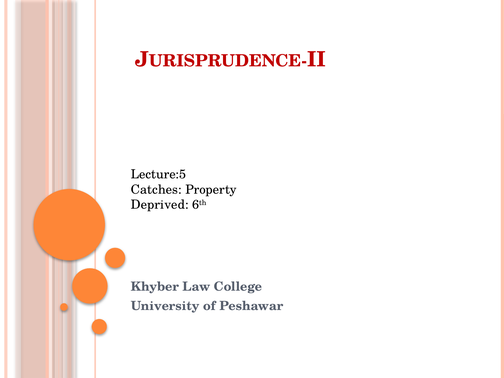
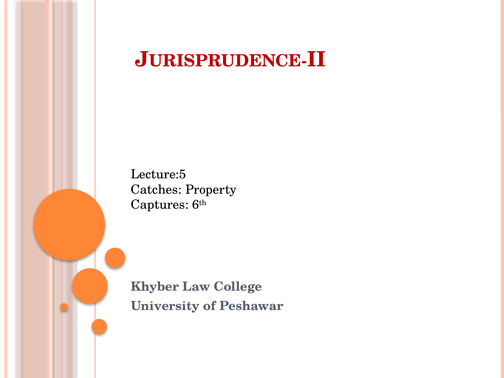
Deprived: Deprived -> Captures
